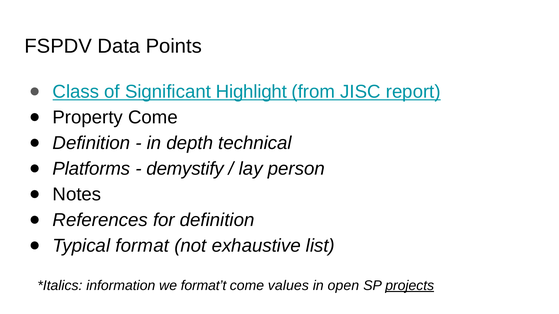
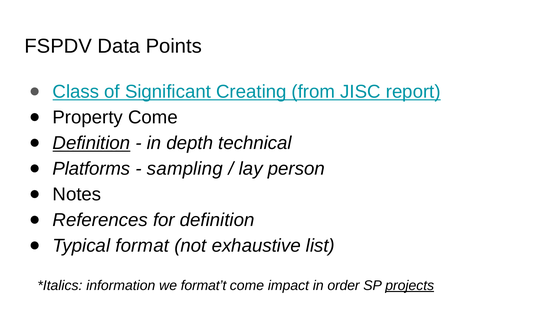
Highlight: Highlight -> Creating
Definition at (91, 143) underline: none -> present
demystify: demystify -> sampling
values: values -> impact
open: open -> order
